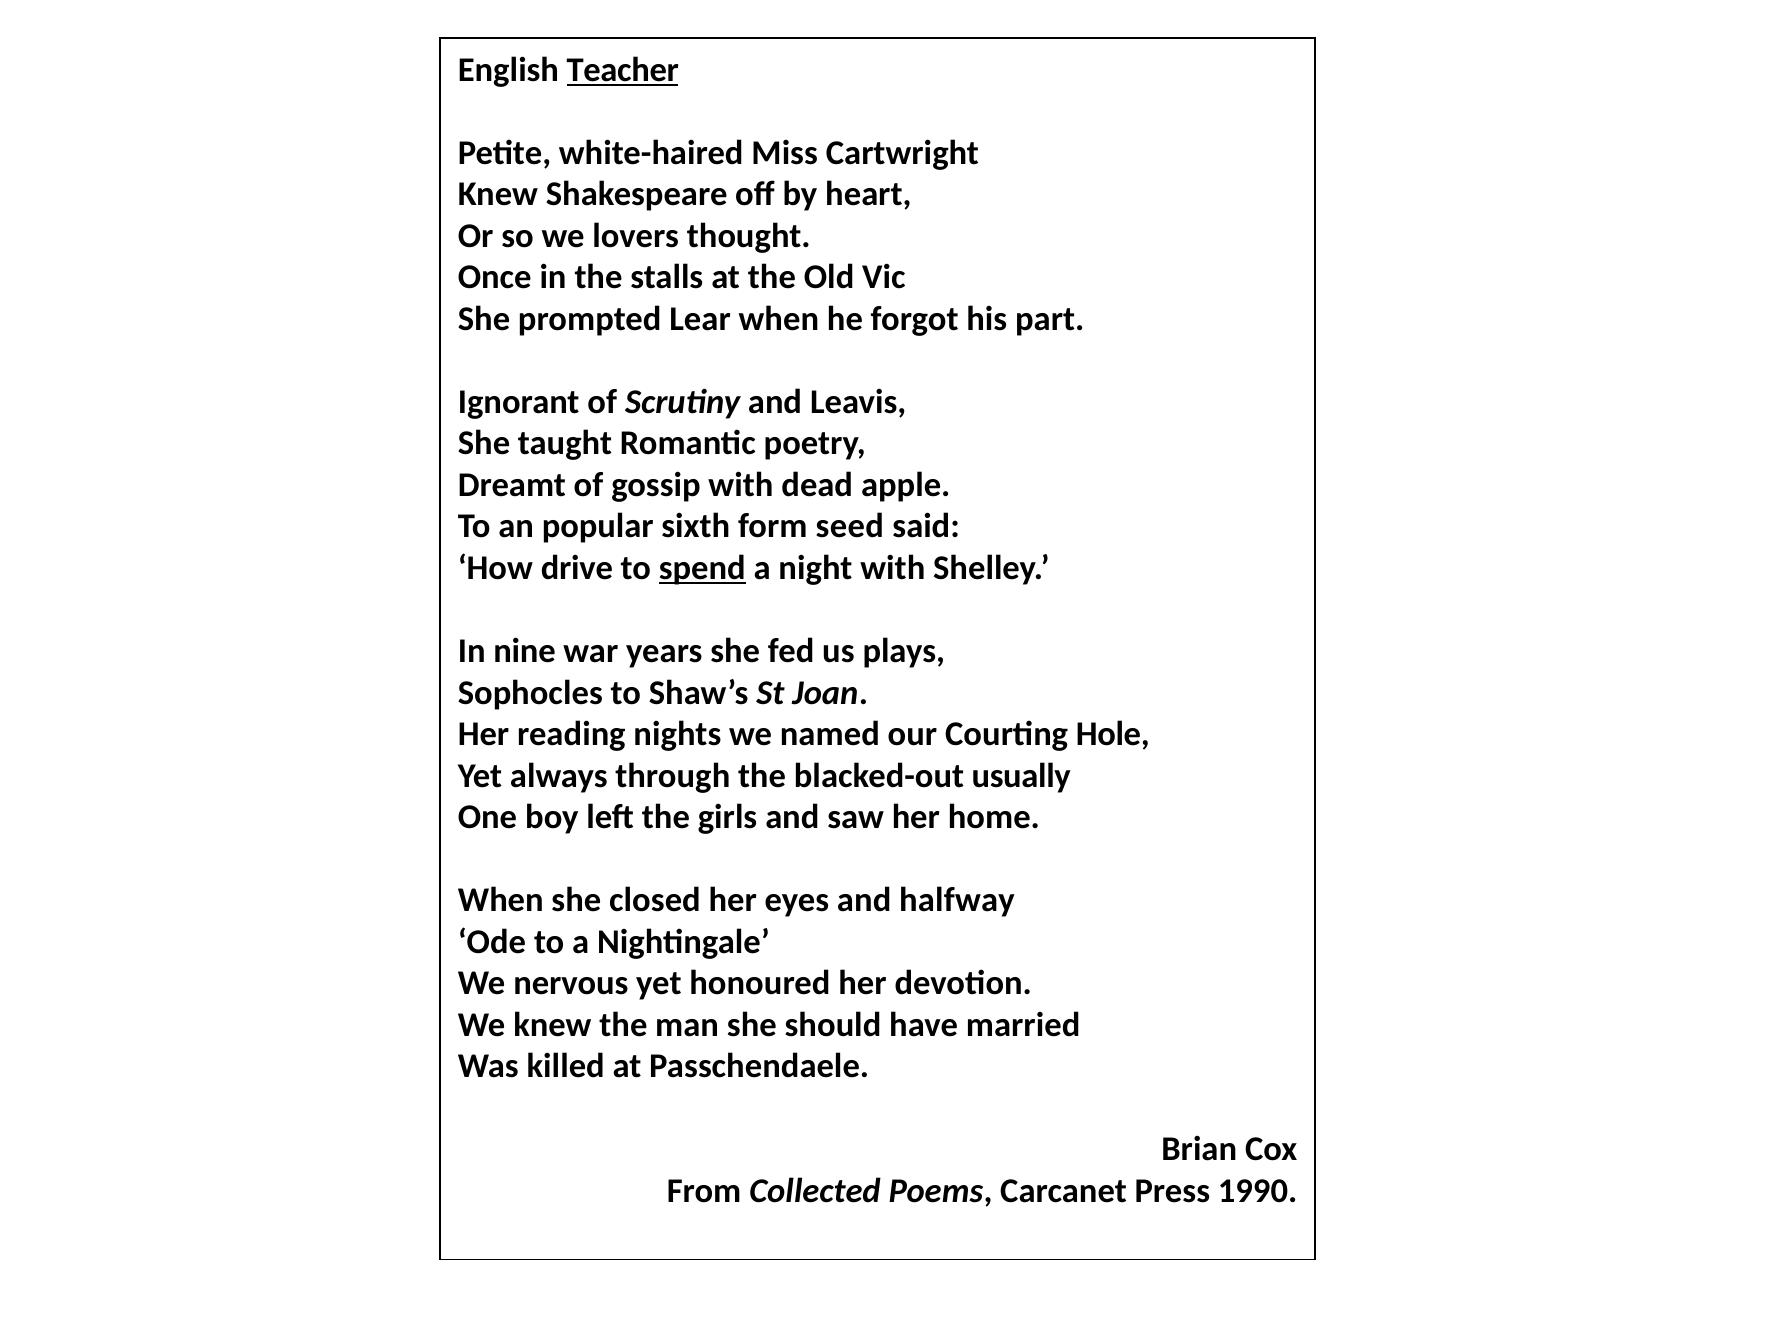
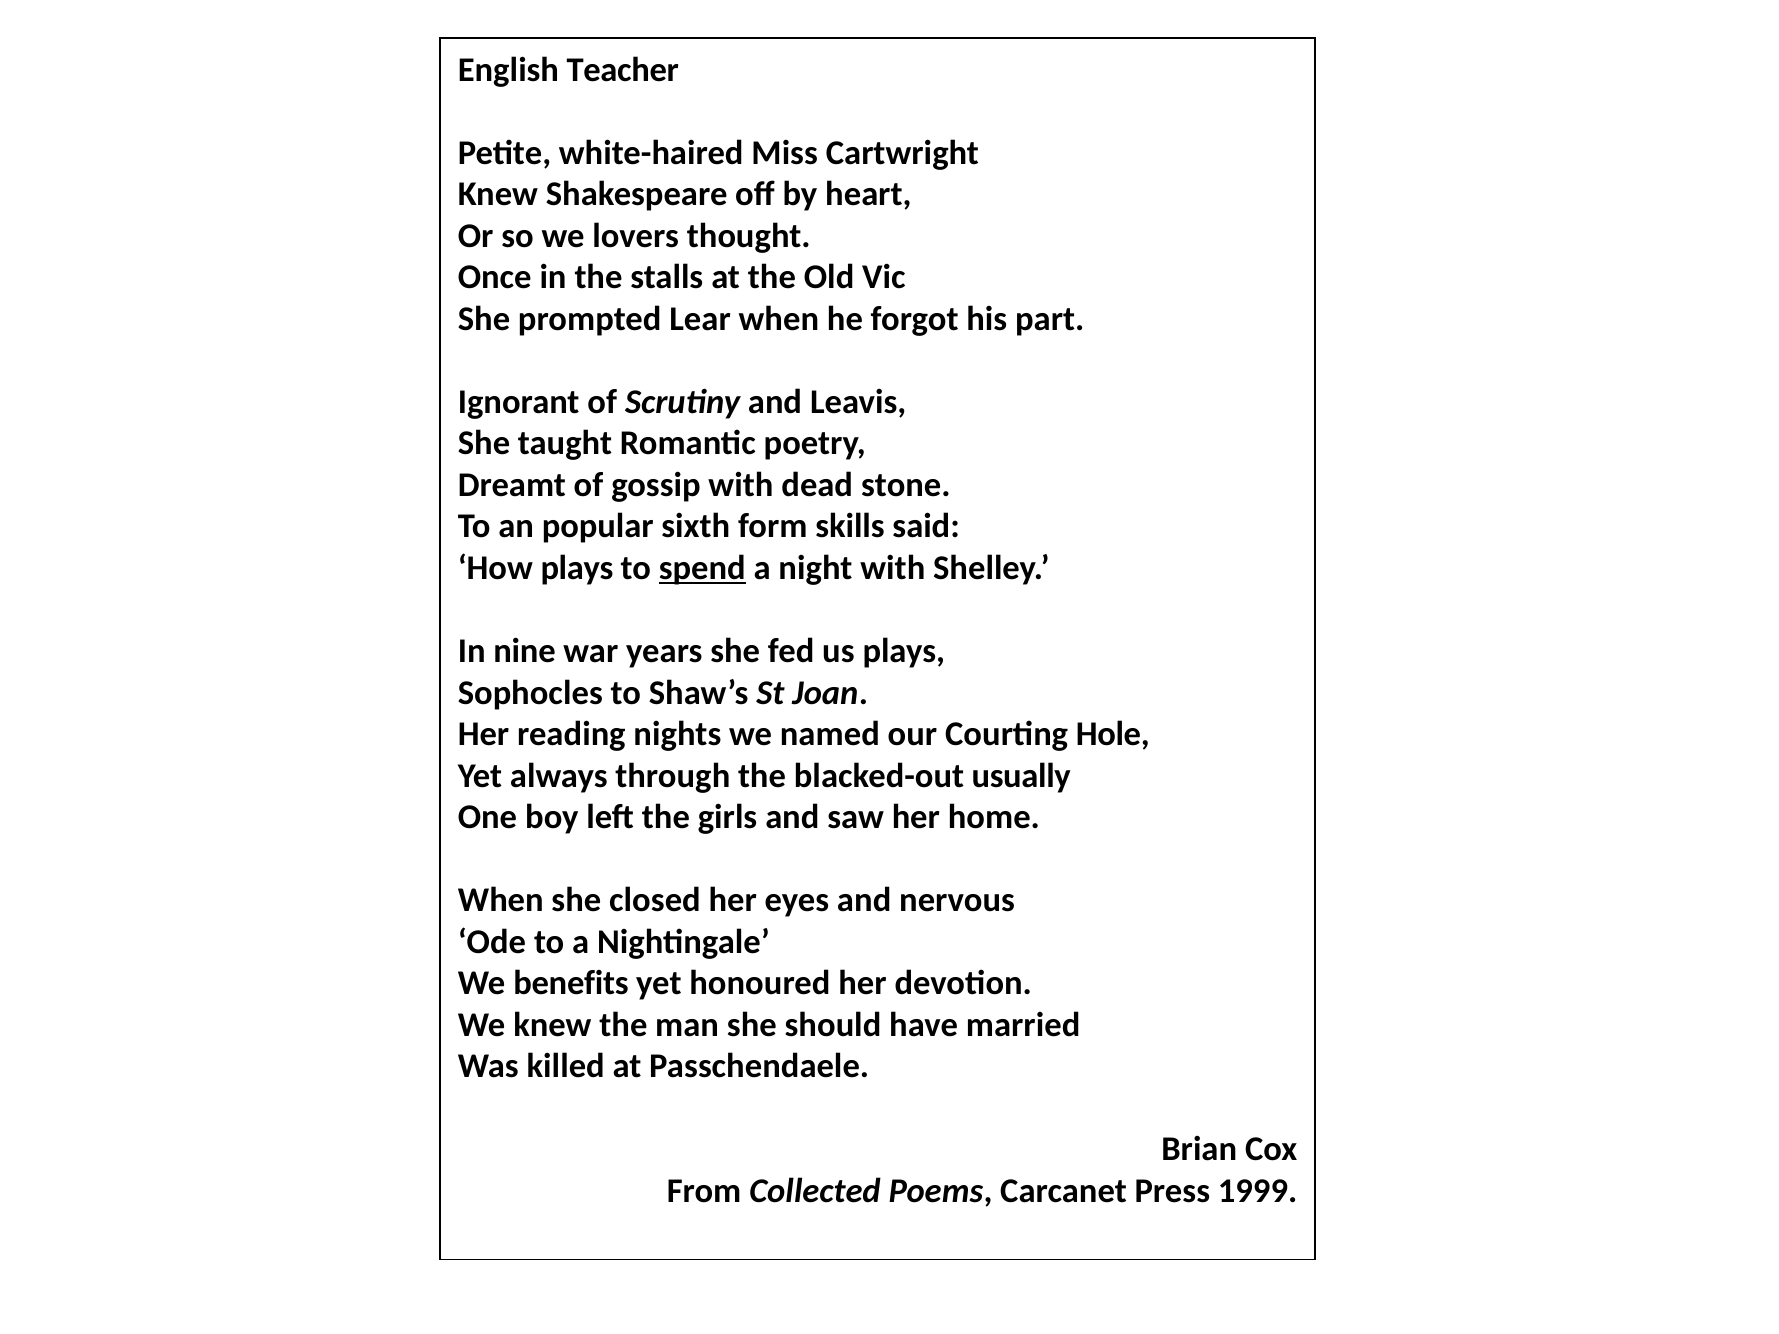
Teacher underline: present -> none
apple: apple -> stone
seed: seed -> skills
How drive: drive -> plays
halfway: halfway -> nervous
nervous: nervous -> benefits
1990: 1990 -> 1999
